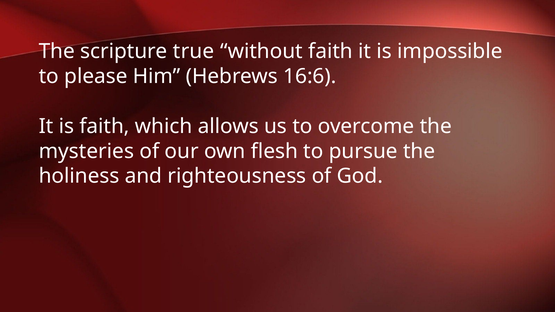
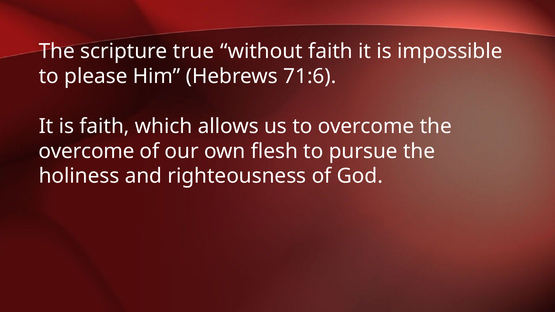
16:6: 16:6 -> 71:6
mysteries at (86, 151): mysteries -> overcome
